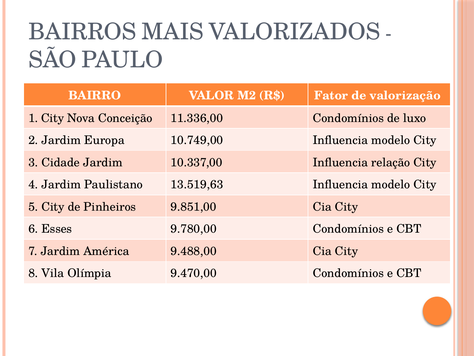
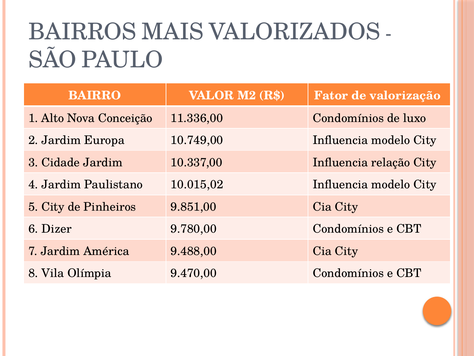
1 City: City -> Alto
13.519,63: 13.519,63 -> 10.015,02
Esses: Esses -> Dizer
